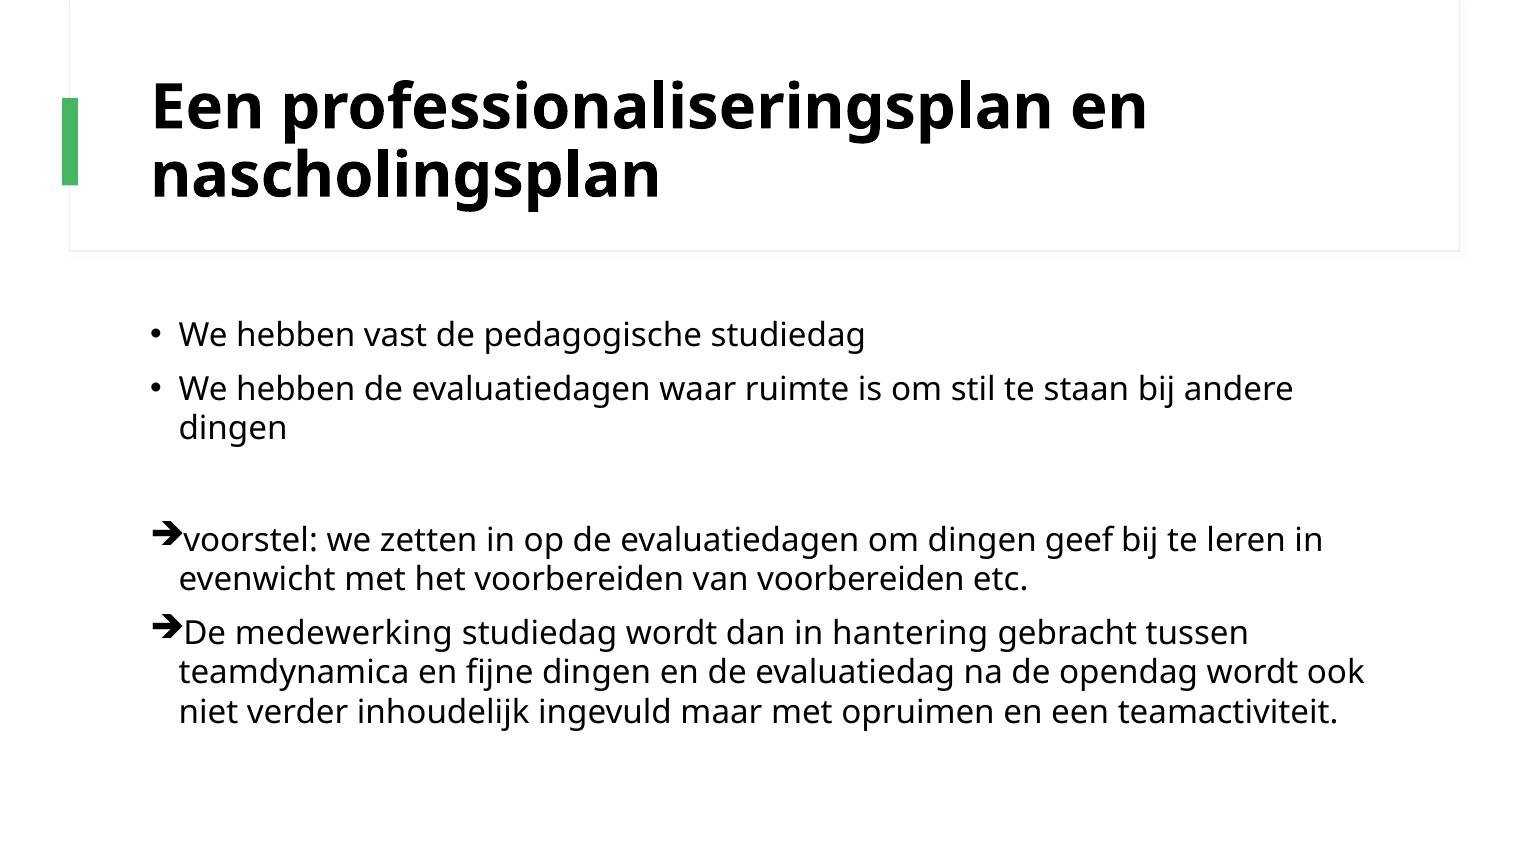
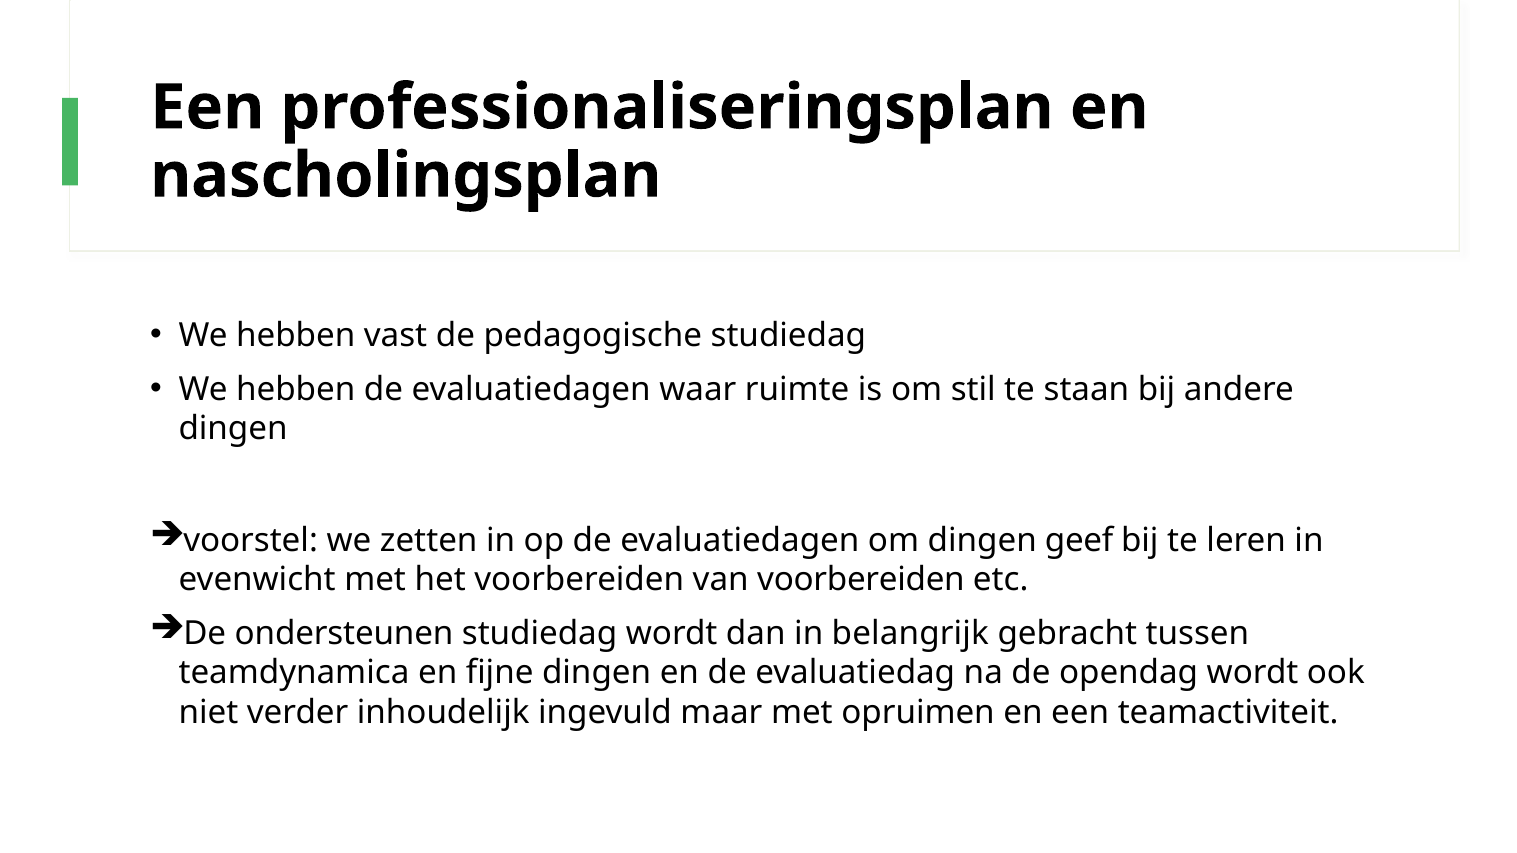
medewerking: medewerking -> ondersteunen
hantering: hantering -> belangrijk
